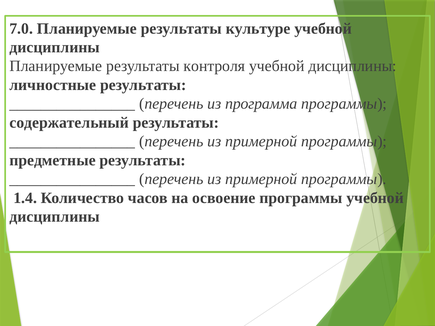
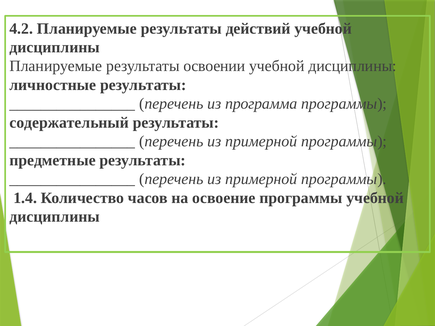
7.0: 7.0 -> 4.2
культуре: культуре -> действий
контроля: контроля -> освоении
